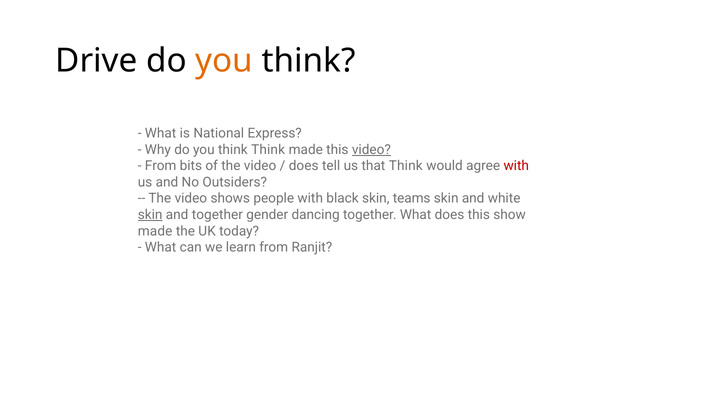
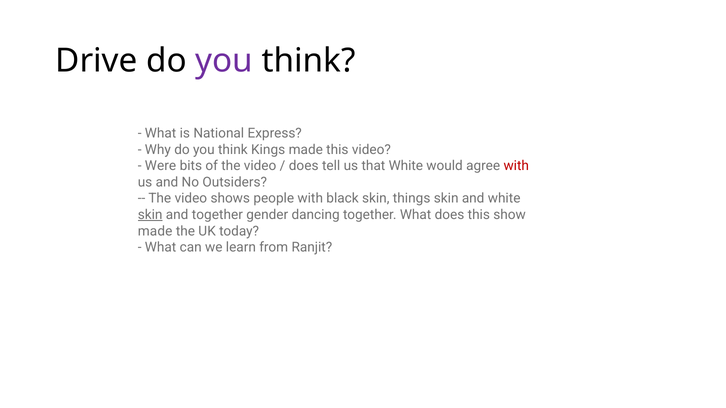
you at (224, 61) colour: orange -> purple
think Think: Think -> Kings
video at (371, 150) underline: present -> none
From at (161, 166): From -> Were
that Think: Think -> White
teams: teams -> things
